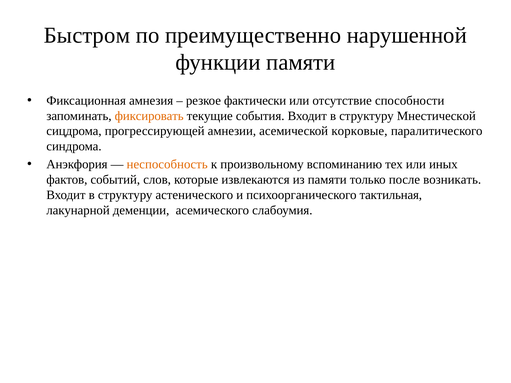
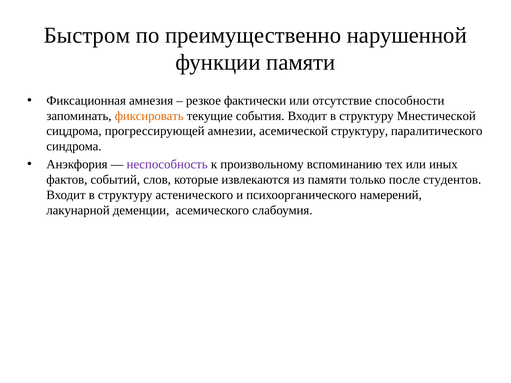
асемической корковые: корковые -> структуру
неспособность colour: orange -> purple
возникать: возникать -> студентов
тактильная: тактильная -> намерений
